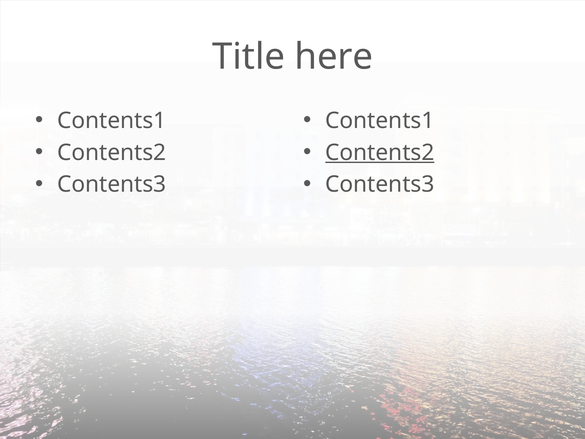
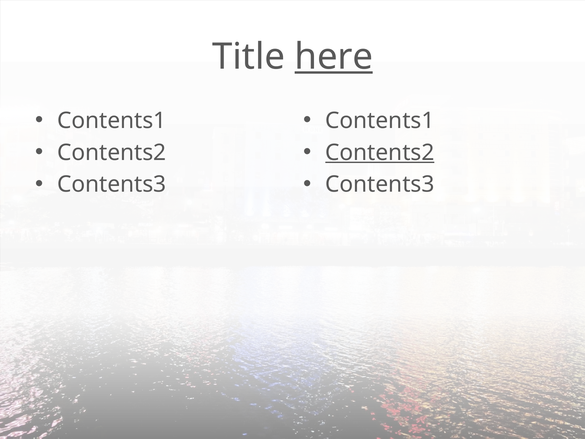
here underline: none -> present
